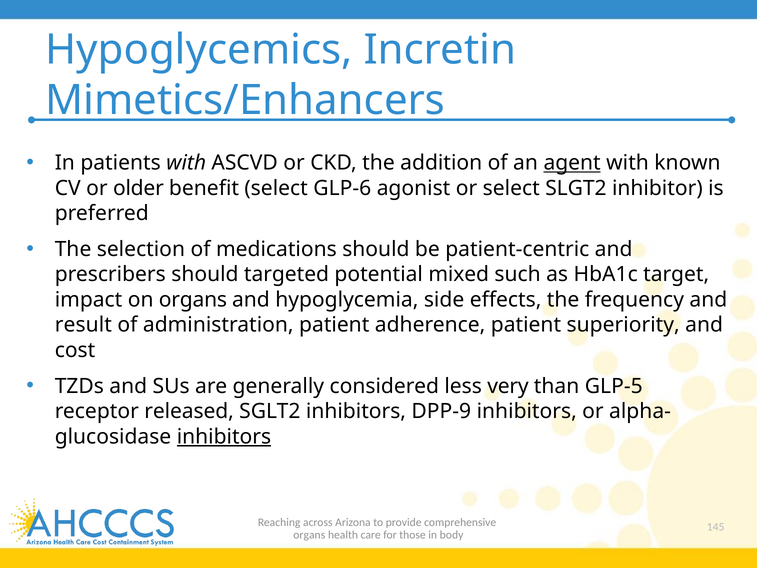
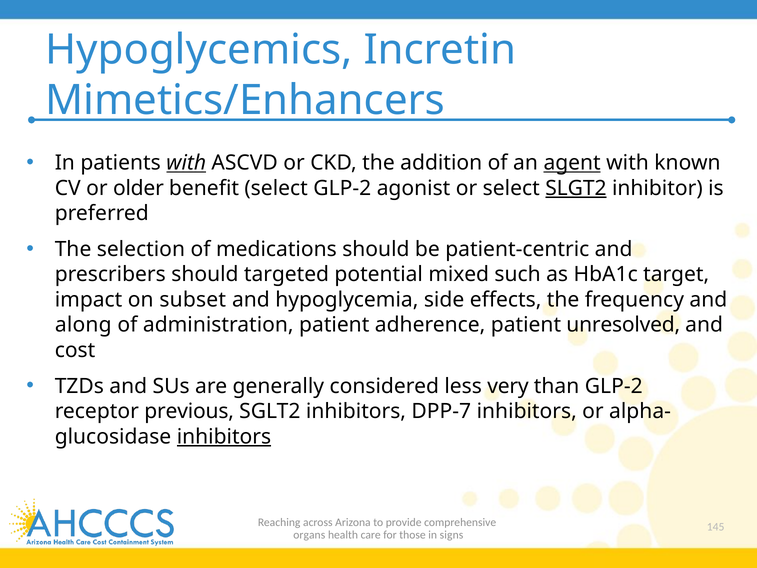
with at (186, 163) underline: none -> present
select GLP-6: GLP-6 -> GLP-2
SLGT2 underline: none -> present
on organs: organs -> subset
result: result -> along
superiority: superiority -> unresolved
than GLP-5: GLP-5 -> GLP-2
released: released -> previous
DPP-9: DPP-9 -> DPP-7
body: body -> signs
